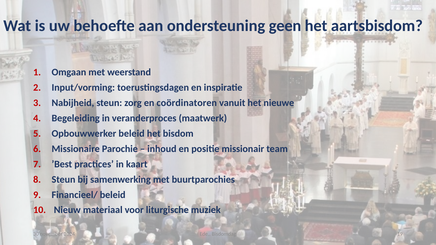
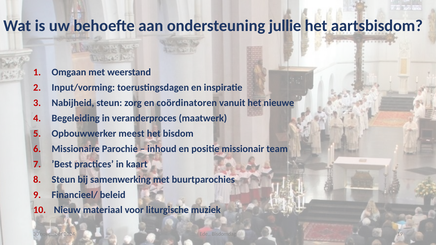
geen: geen -> jullie
Opbouwwerker beleid: beleid -> meest
